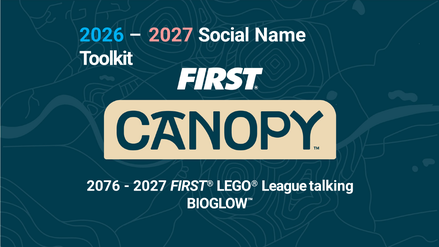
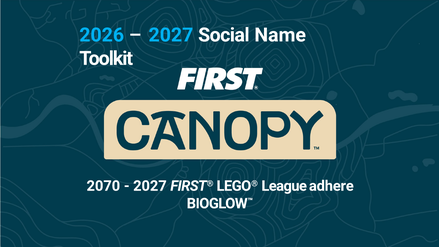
2027 at (171, 35) colour: pink -> light blue
2076: 2076 -> 2070
talking: talking -> adhere
